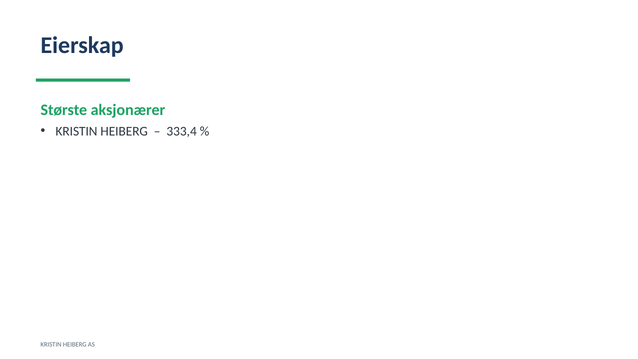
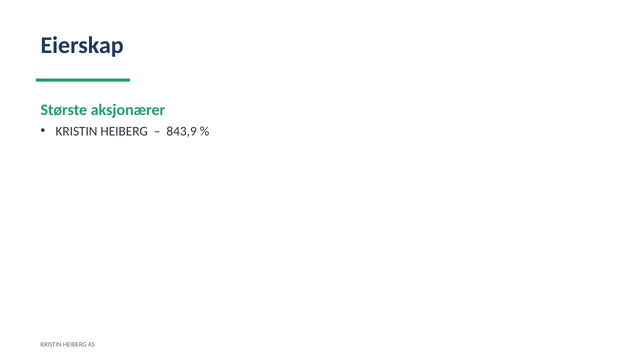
333,4: 333,4 -> 843,9
